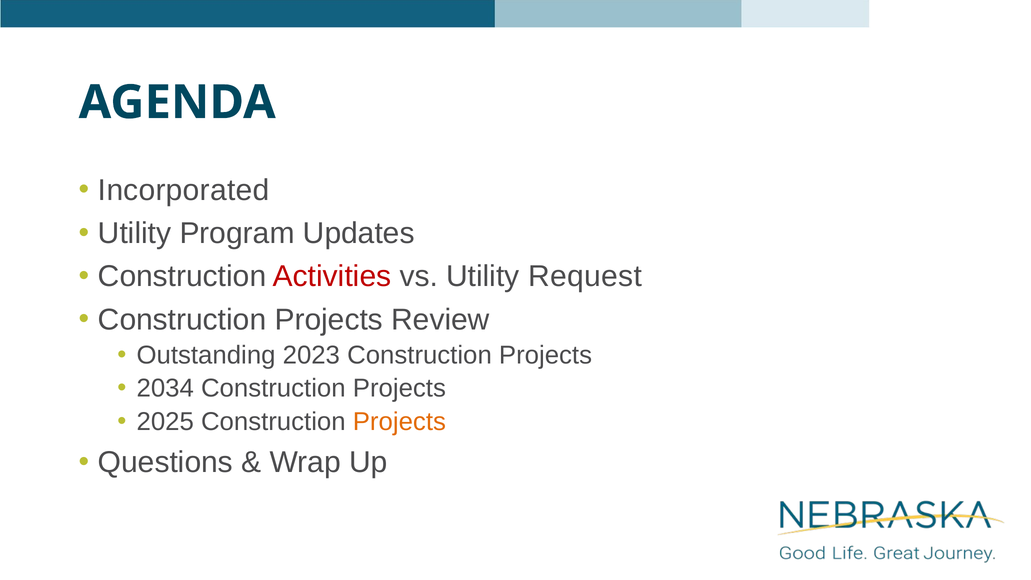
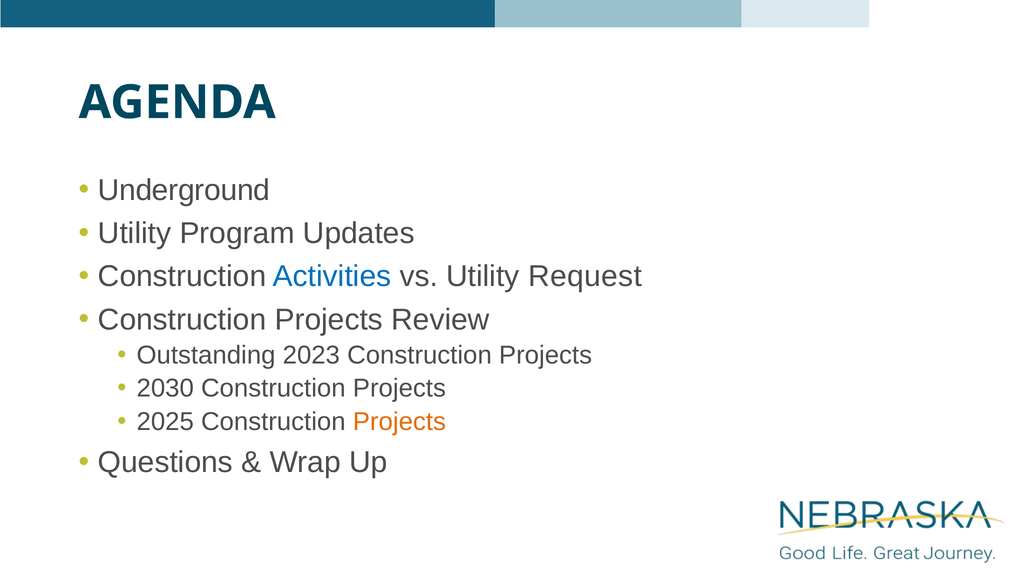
Incorporated: Incorporated -> Underground
Activities colour: red -> blue
2034: 2034 -> 2030
